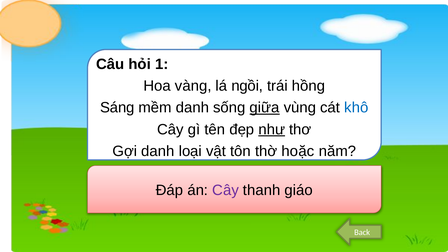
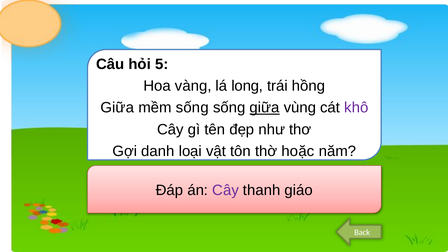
1: 1 -> 5
ngồi: ngồi -> long
Sáng at (117, 108): Sáng -> Giữa
mềm danh: danh -> sống
khô colour: blue -> purple
như underline: present -> none
